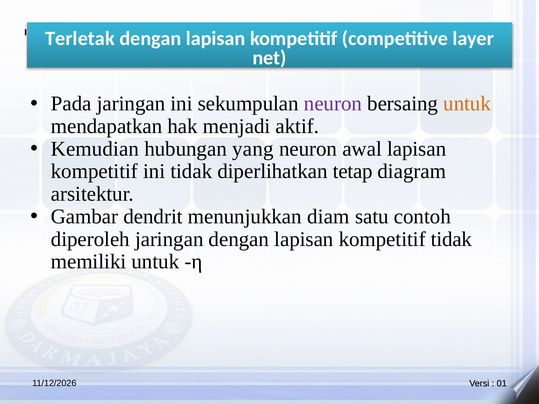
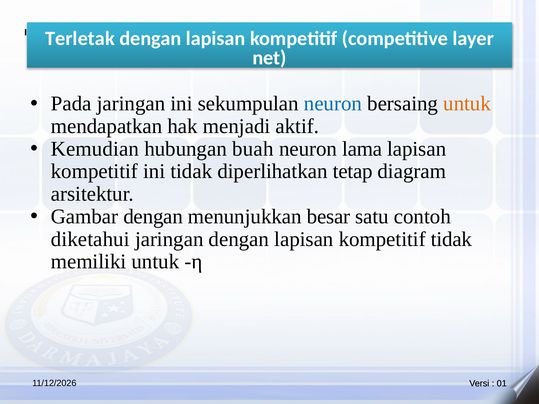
neuron at (333, 104) colour: purple -> blue
yang: yang -> buah
awal: awal -> lama
Gambar dendrit: dendrit -> dengan
diam: diam -> besar
diperoleh: diperoleh -> diketahui
